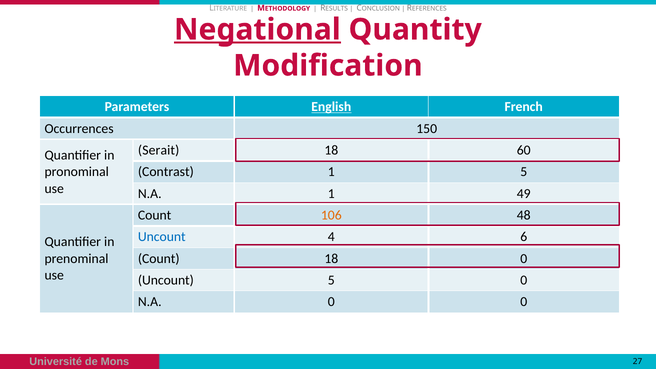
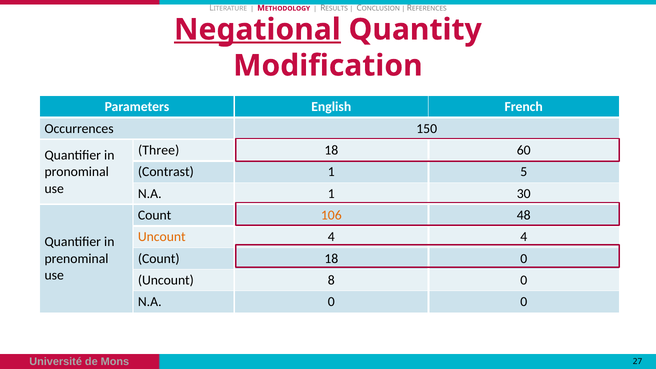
English underline: present -> none
Serait: Serait -> Three
49: 49 -> 30
Uncount at (162, 237) colour: blue -> orange
4 6: 6 -> 4
Uncount 5: 5 -> 8
